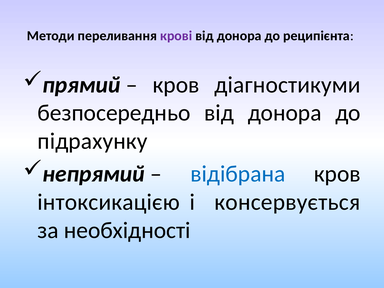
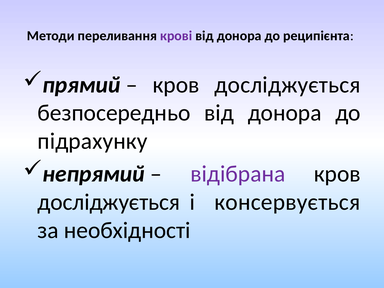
діагностикуми at (287, 85): діагностикуми -> досліджується
відібрана colour: blue -> purple
інтоксикацією at (109, 202): інтоксикацією -> досліджується
